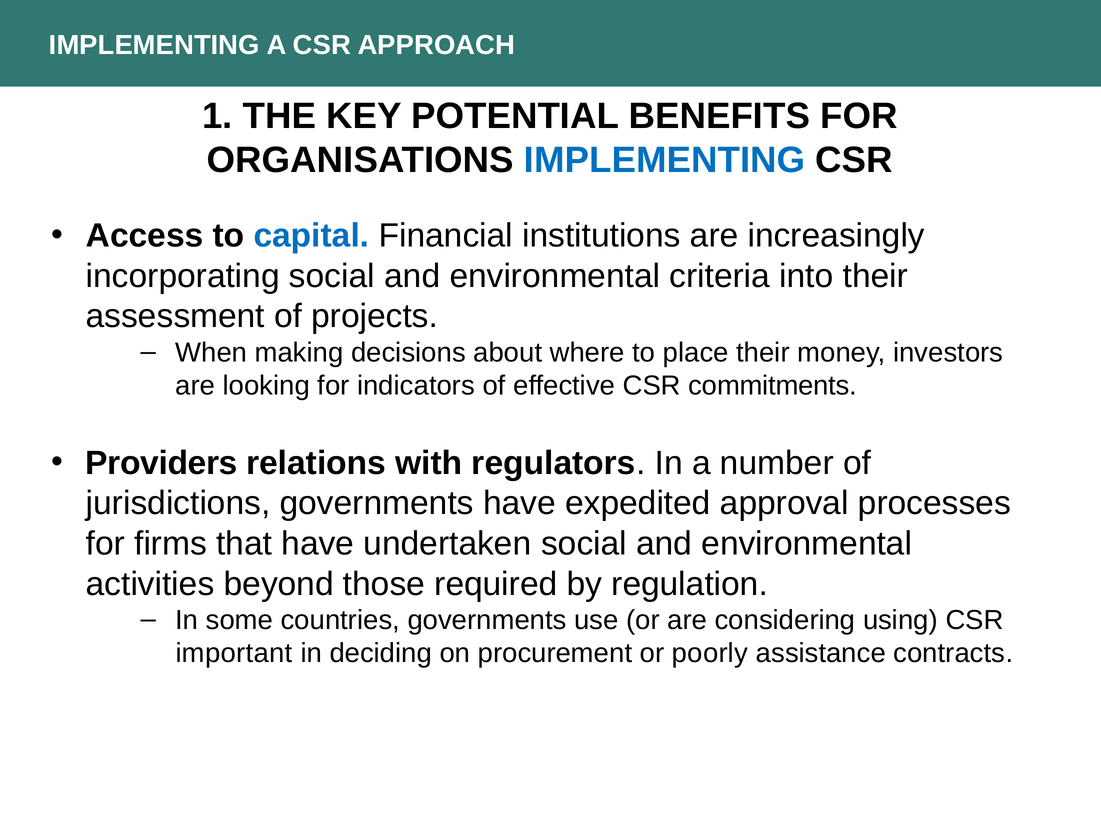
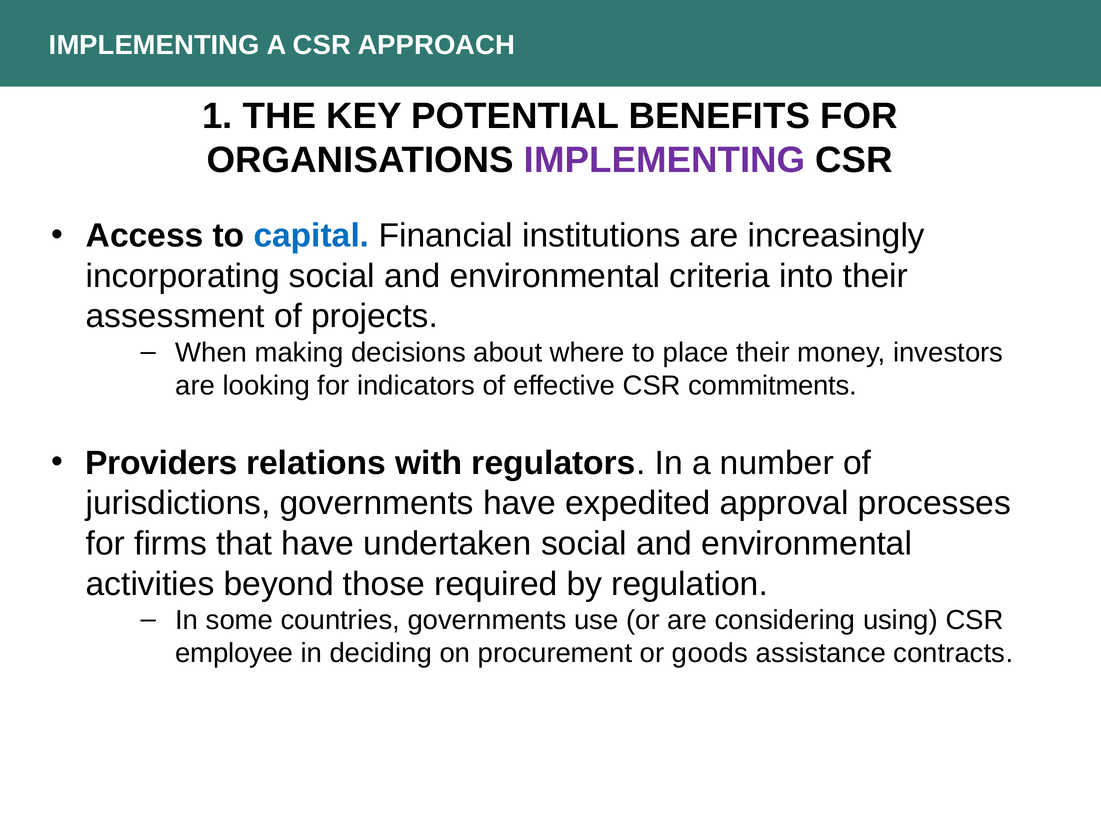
IMPLEMENTING at (665, 160) colour: blue -> purple
important: important -> employee
poorly: poorly -> goods
